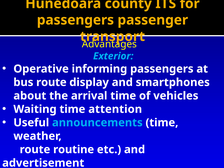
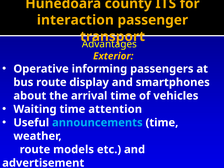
passengers at (75, 20): passengers -> interaction
Exterior colour: light blue -> yellow
routine: routine -> models
